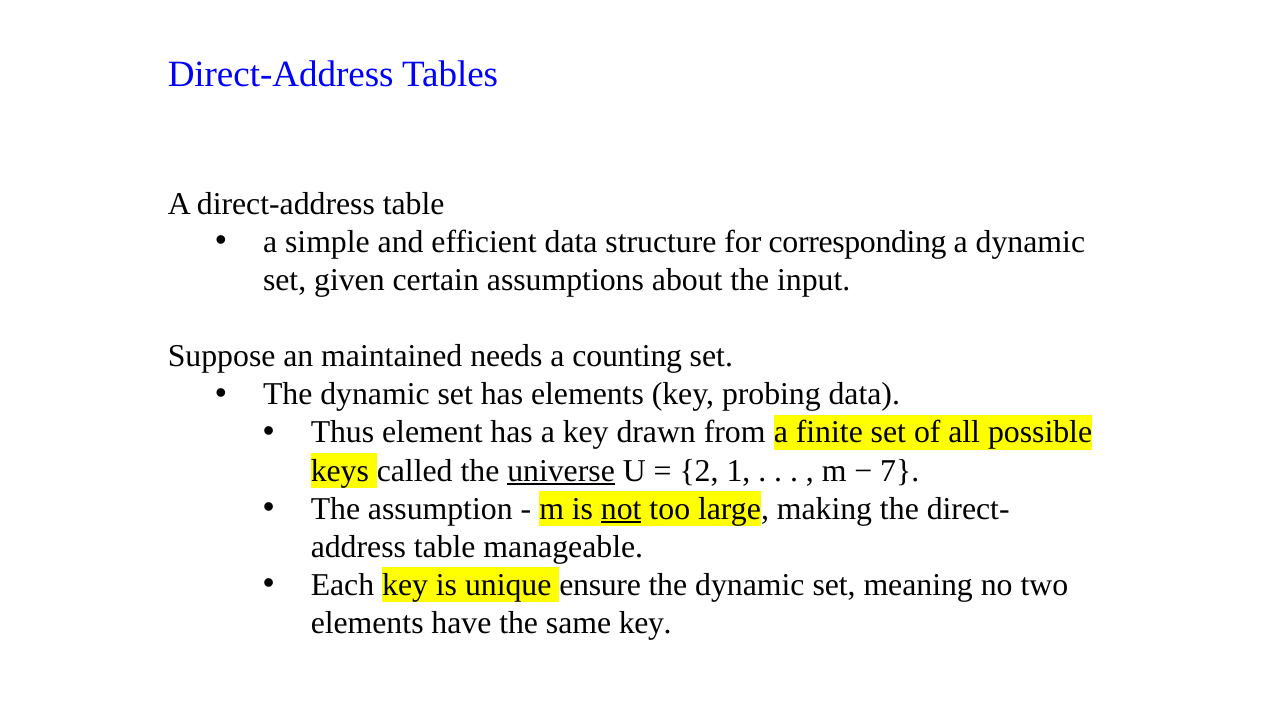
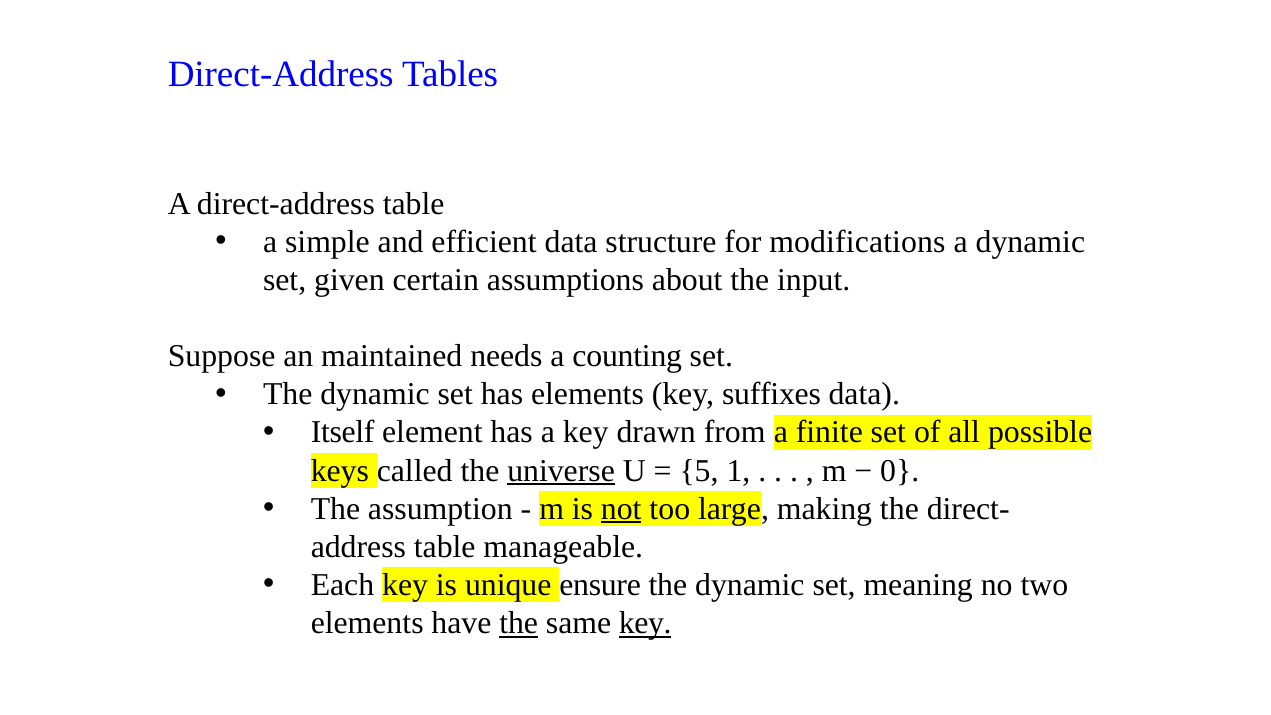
corresponding: corresponding -> modifications
probing: probing -> suffixes
Thus: Thus -> Itself
2: 2 -> 5
7: 7 -> 0
the at (519, 623) underline: none -> present
key at (645, 623) underline: none -> present
